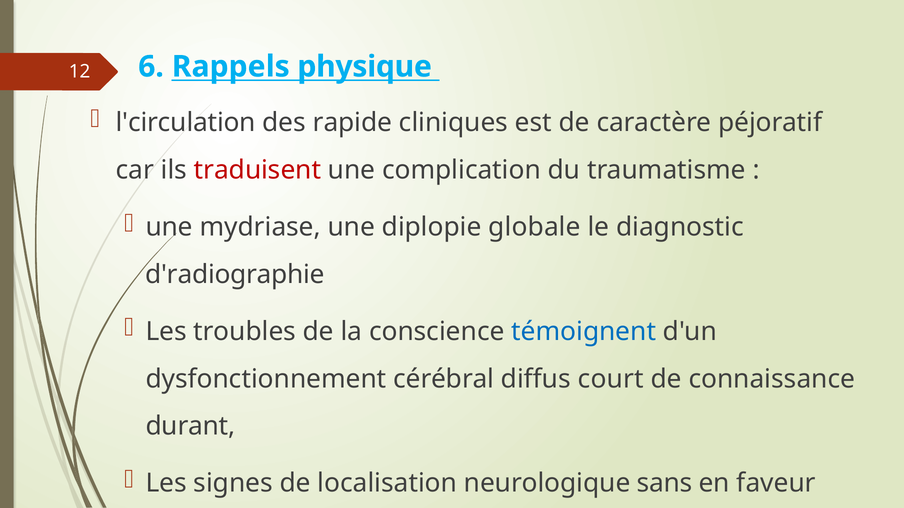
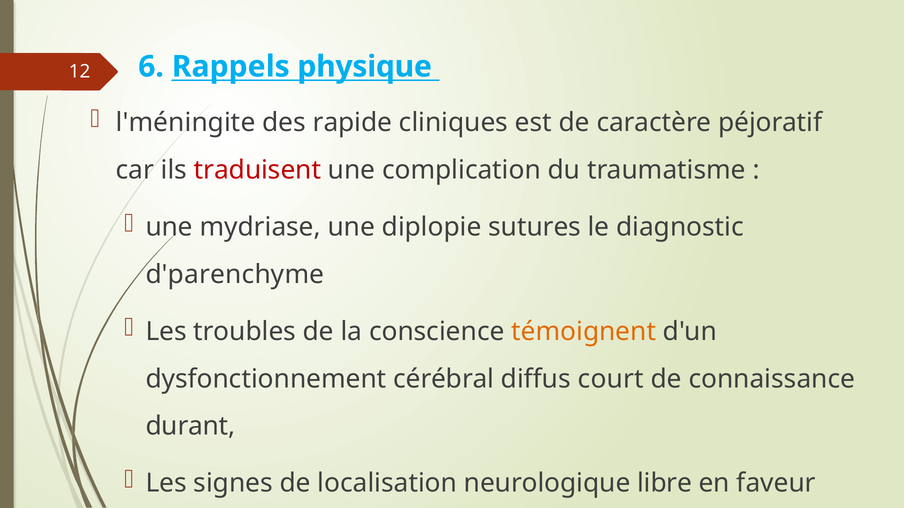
l'circulation: l'circulation -> l'méningite
globale: globale -> sutures
d'radiographie: d'radiographie -> d'parenchyme
témoignent colour: blue -> orange
sans: sans -> libre
